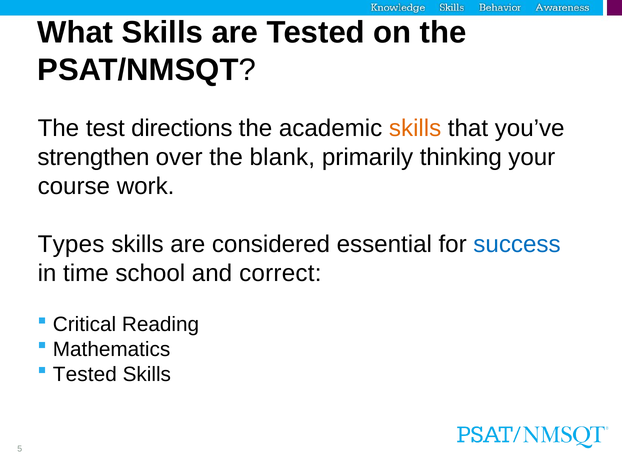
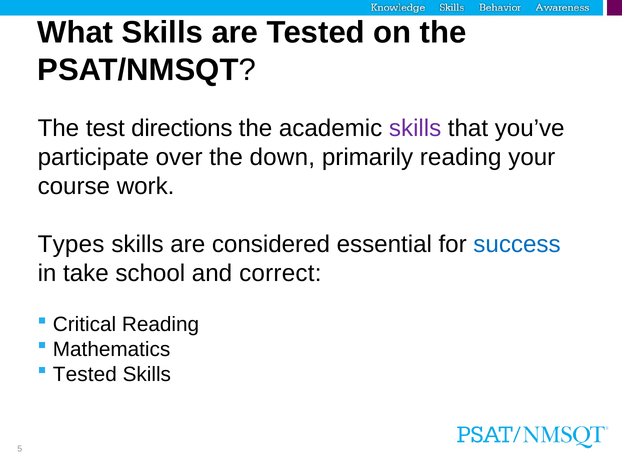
skills at (415, 128) colour: orange -> purple
strengthen: strengthen -> participate
blank: blank -> down
primarily thinking: thinking -> reading
time: time -> take
